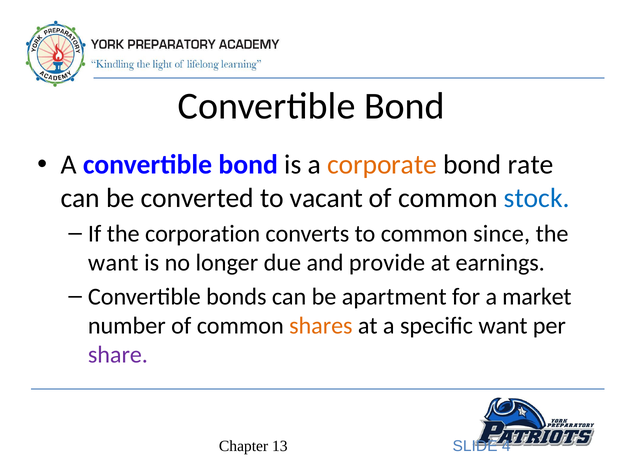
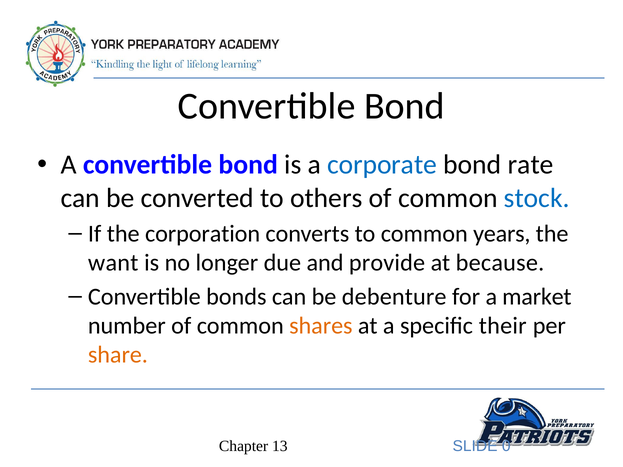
corporate colour: orange -> blue
vacant: vacant -> others
since: since -> years
earnings: earnings -> because
apartment: apartment -> debenture
specific want: want -> their
share colour: purple -> orange
4: 4 -> 0
